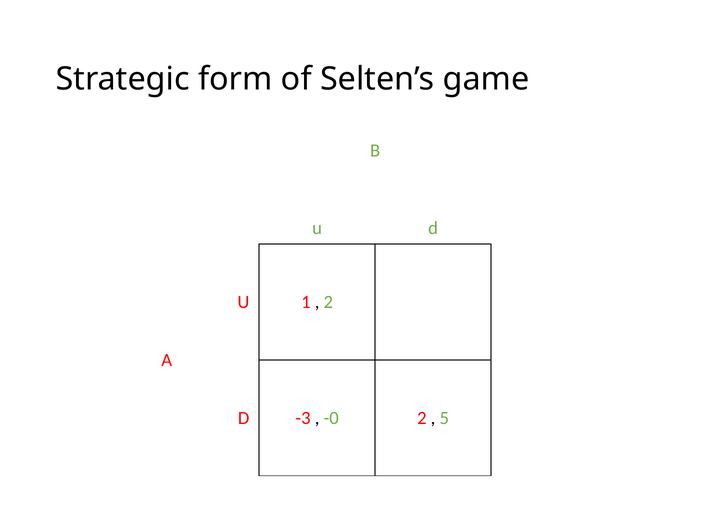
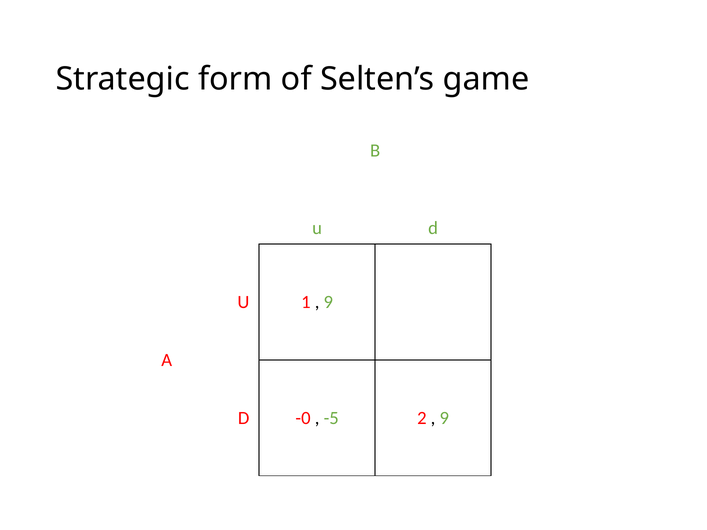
2 at (328, 302): 2 -> 9
-3: -3 -> -0
-0: -0 -> -5
5 at (444, 418): 5 -> 9
